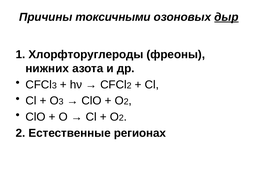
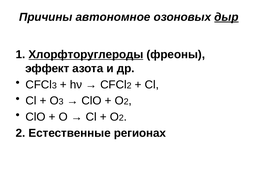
токсичными: токсичными -> автономное
Хлорфторуглероды underline: none -> present
нижних: нижних -> эффект
